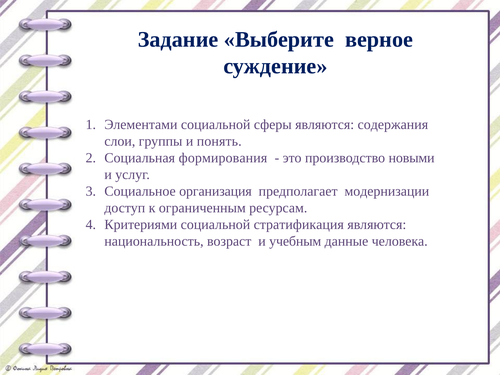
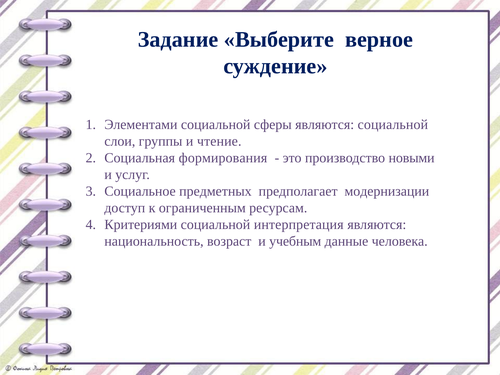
являются содержания: содержания -> социальной
понять: понять -> чтение
организация: организация -> предметных
стратификация: стратификация -> интерпретация
